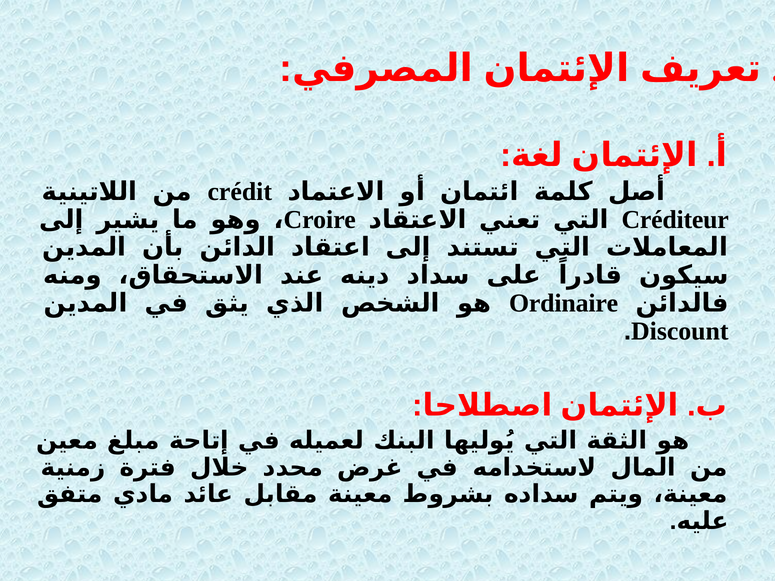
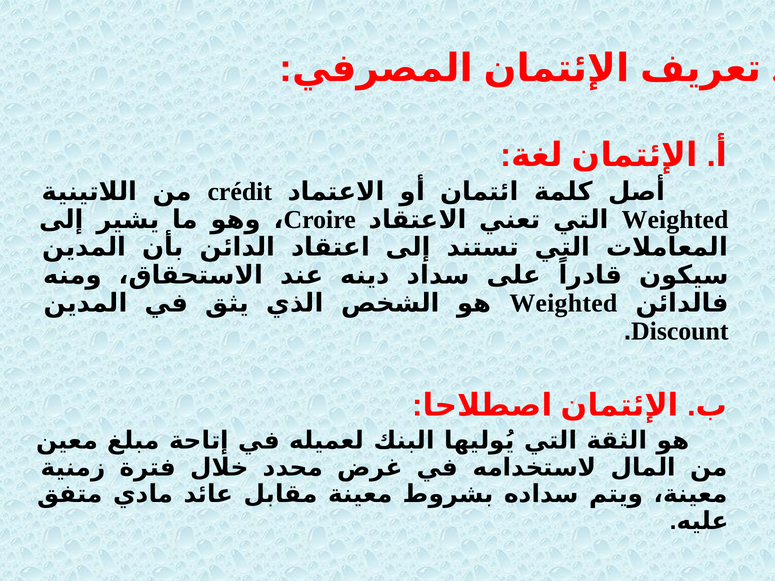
Créditeur at (675, 220): Créditeur -> Weighted
Ordinaire at (564, 303): Ordinaire -> Weighted
